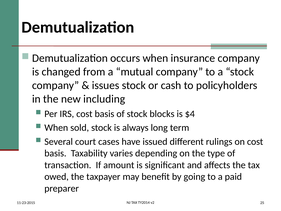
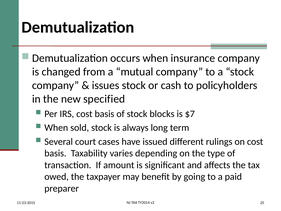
including: including -> specified
$4: $4 -> $7
